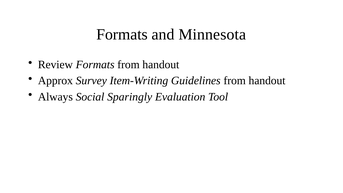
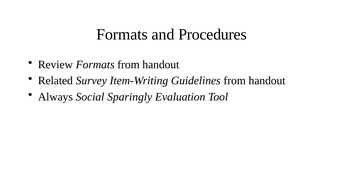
Minnesota: Minnesota -> Procedures
Approx: Approx -> Related
